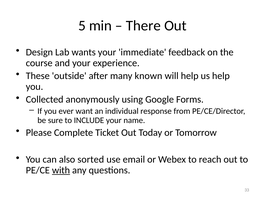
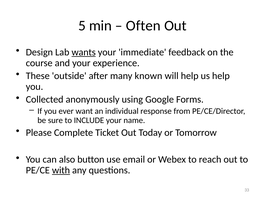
There: There -> Often
wants underline: none -> present
sorted: sorted -> button
